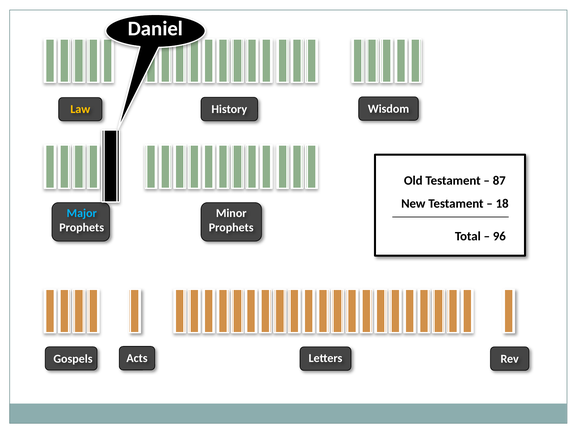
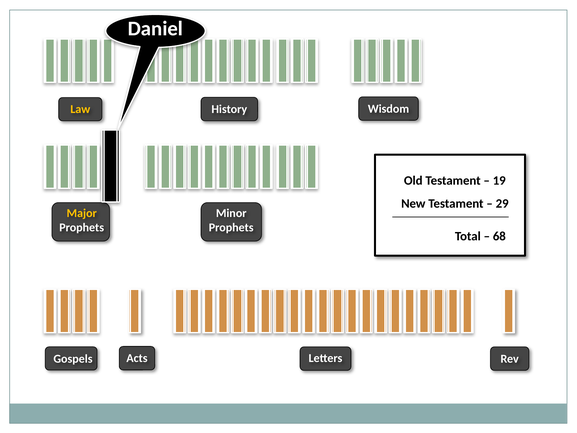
87: 87 -> 19
18: 18 -> 29
Major colour: light blue -> yellow
96: 96 -> 68
